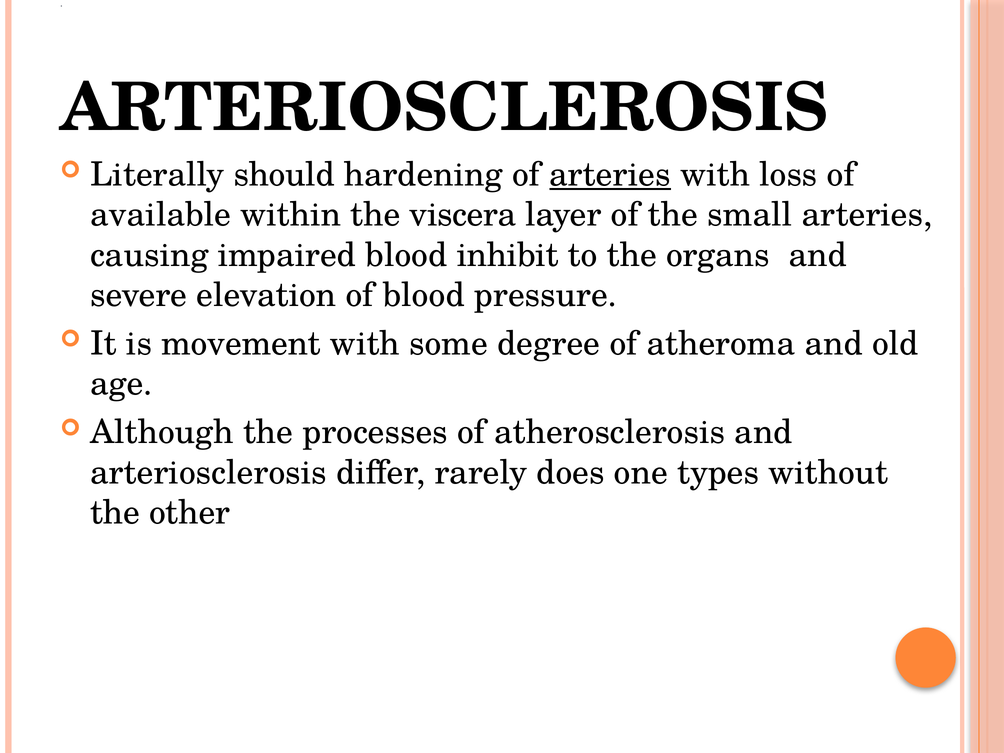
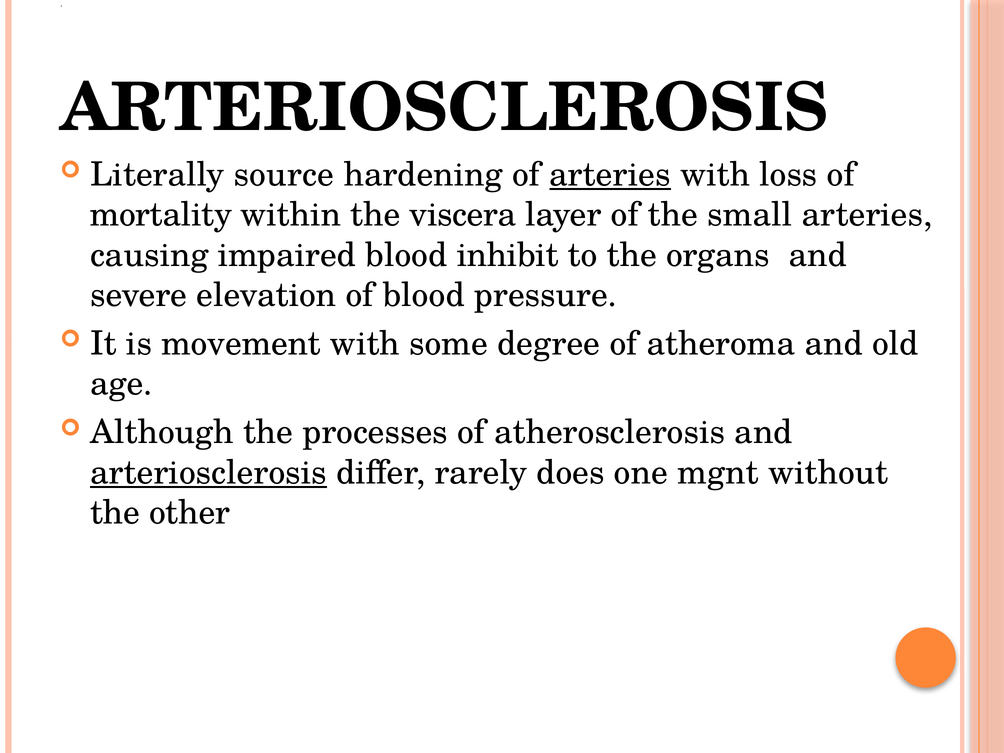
should: should -> source
available: available -> mortality
arteriosclerosis at (209, 473) underline: none -> present
types: types -> mgnt
